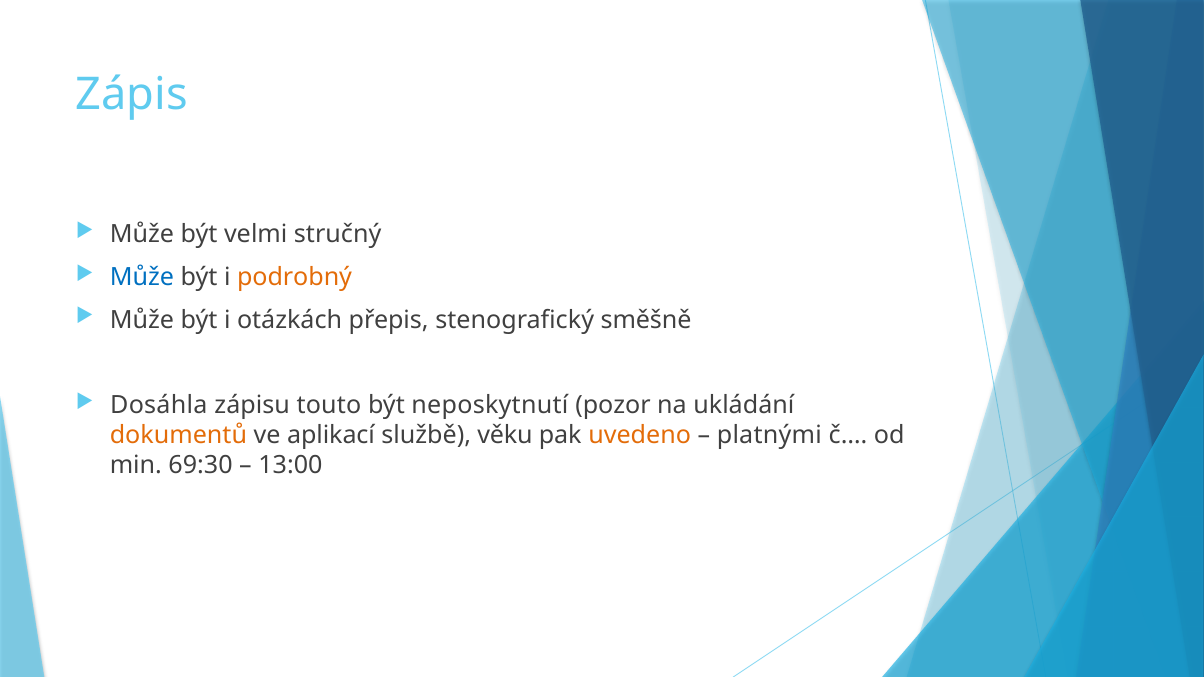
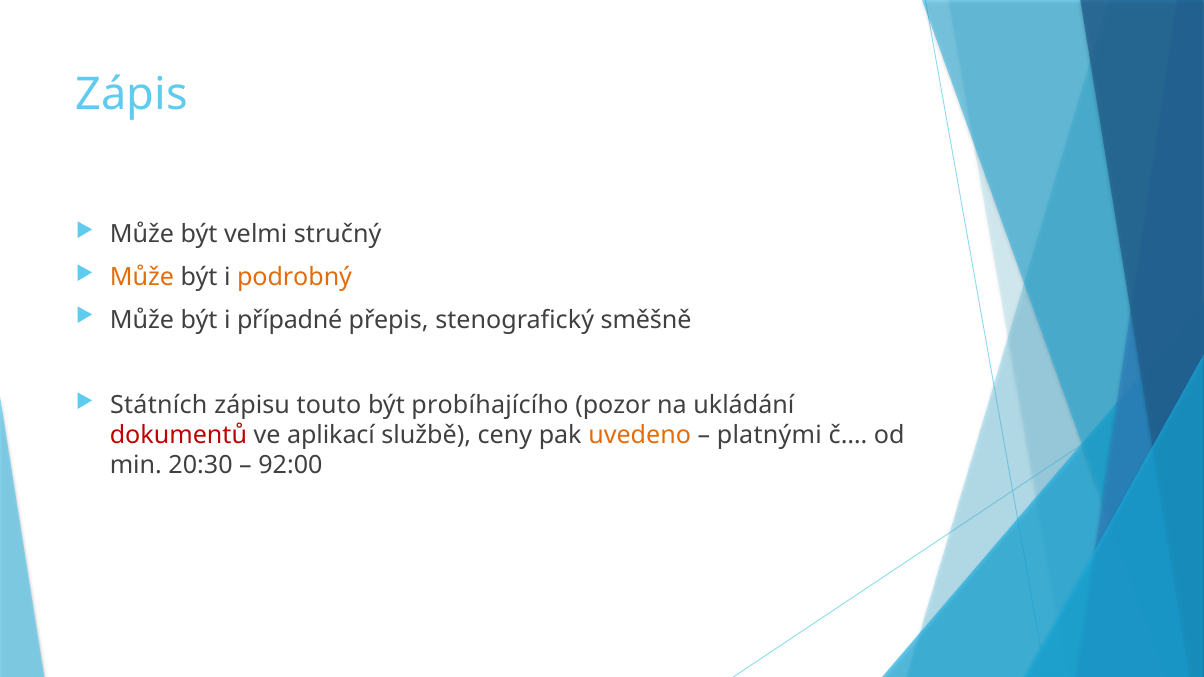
Může at (142, 277) colour: blue -> orange
otázkách: otázkách -> případné
Dosáhla: Dosáhla -> Státních
neposkytnutí: neposkytnutí -> probíhajícího
dokumentů colour: orange -> red
věku: věku -> ceny
69:30: 69:30 -> 20:30
13:00: 13:00 -> 92:00
